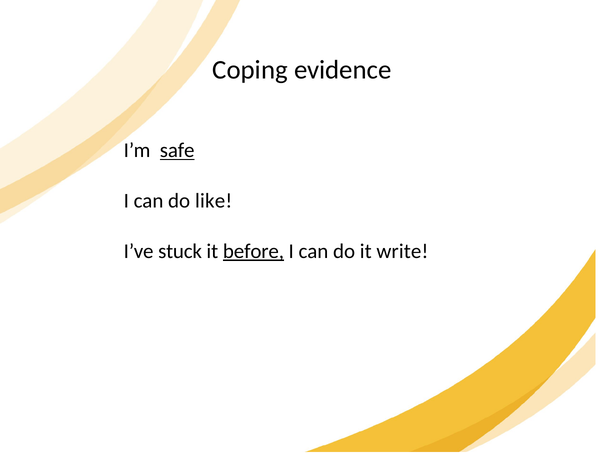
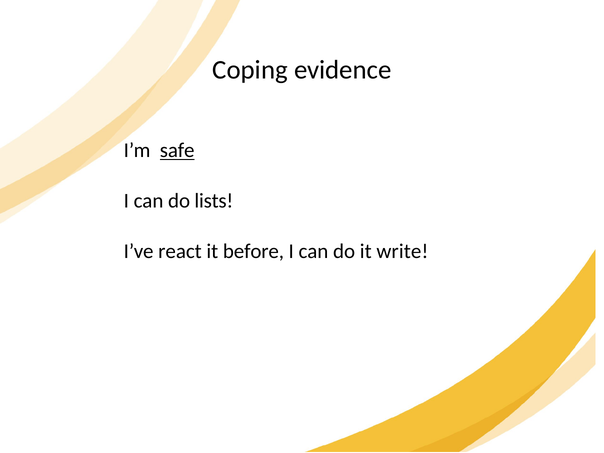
like: like -> lists
stuck: stuck -> react
before underline: present -> none
